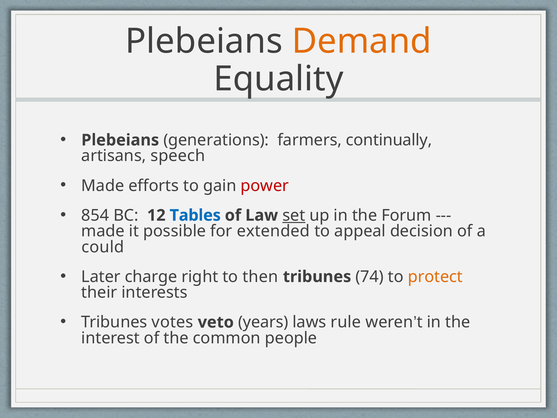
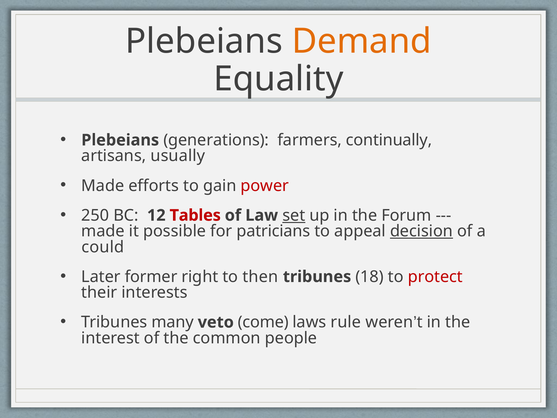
speech: speech -> usually
854: 854 -> 250
Tables colour: blue -> red
extended: extended -> patricians
decision underline: none -> present
charge: charge -> former
74: 74 -> 18
protect colour: orange -> red
votes: votes -> many
years: years -> come
